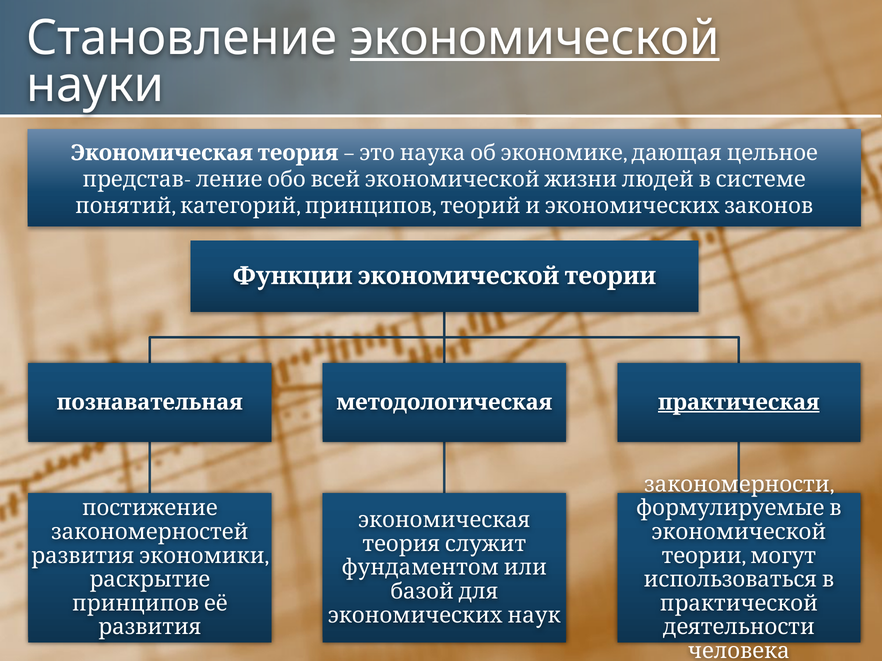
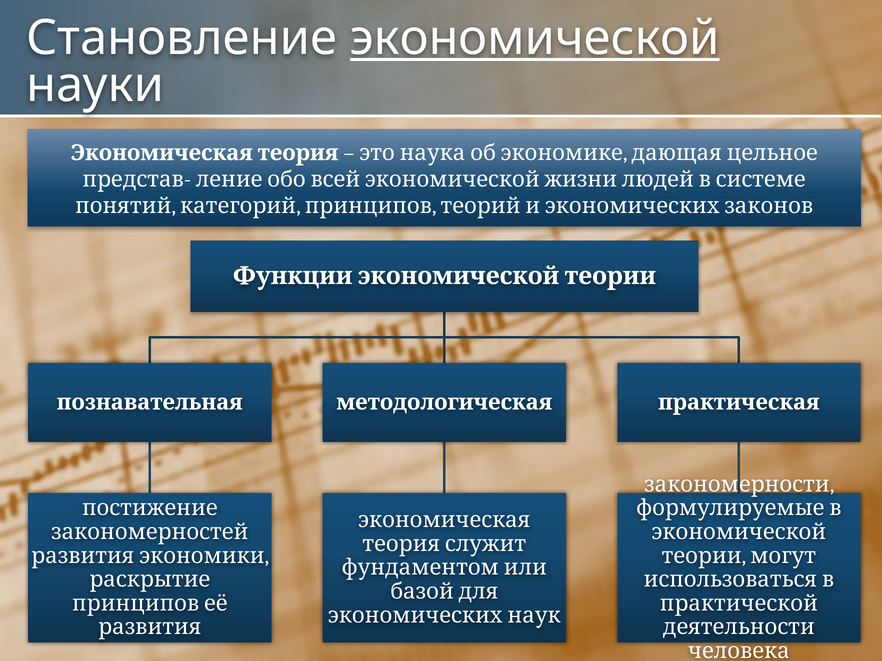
практическая underline: present -> none
